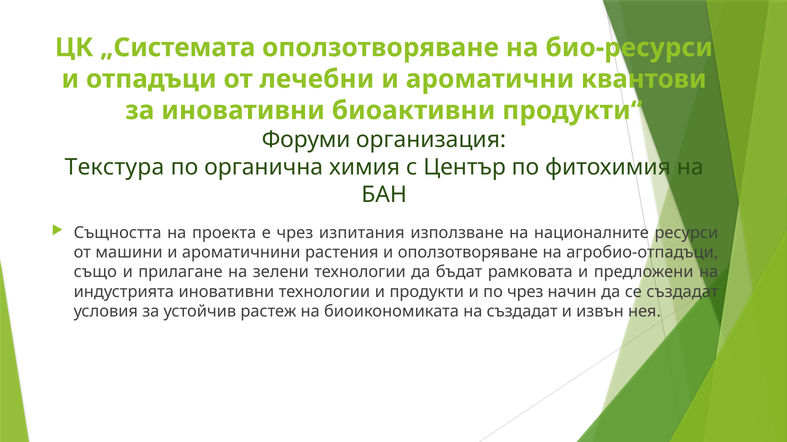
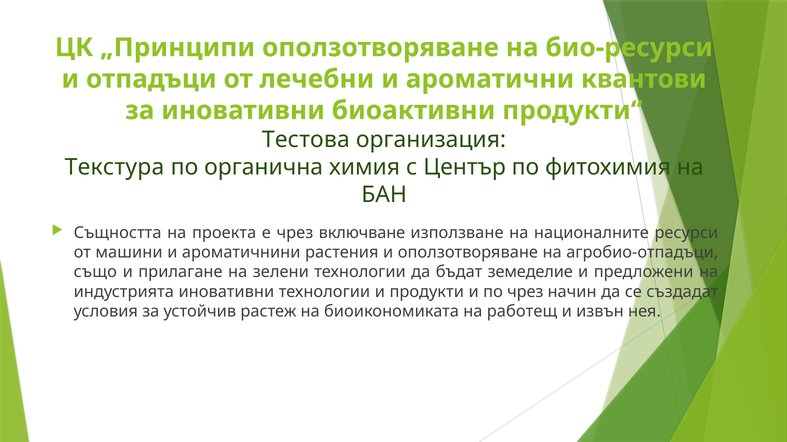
„Системата: „Системата -> „Принципи
Форуми: Форуми -> Тестова
изпитания: изпитания -> включване
рамковата: рамковата -> земеделие
на създадат: създадат -> работещ
